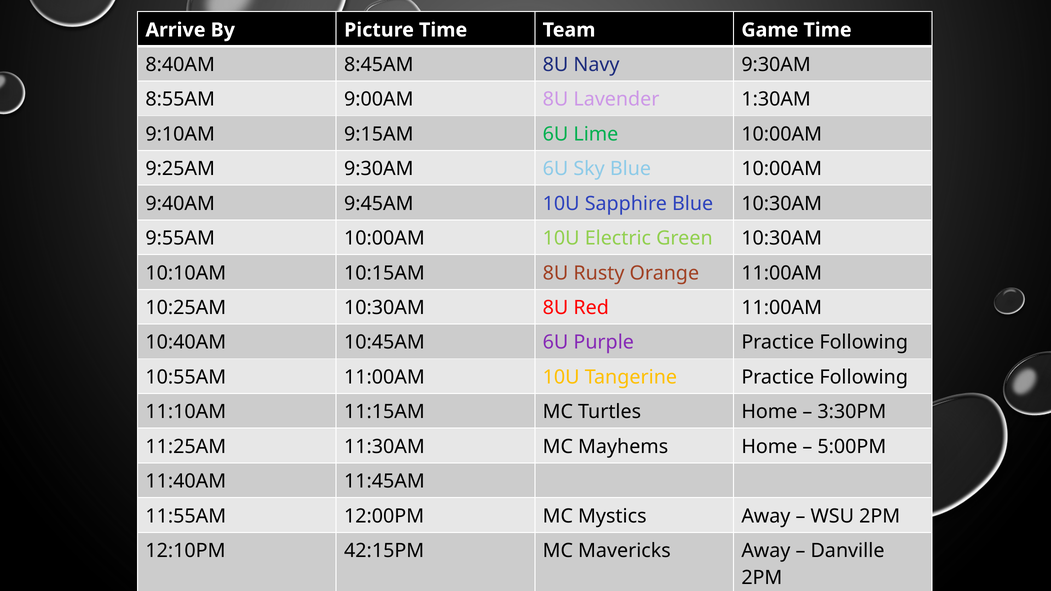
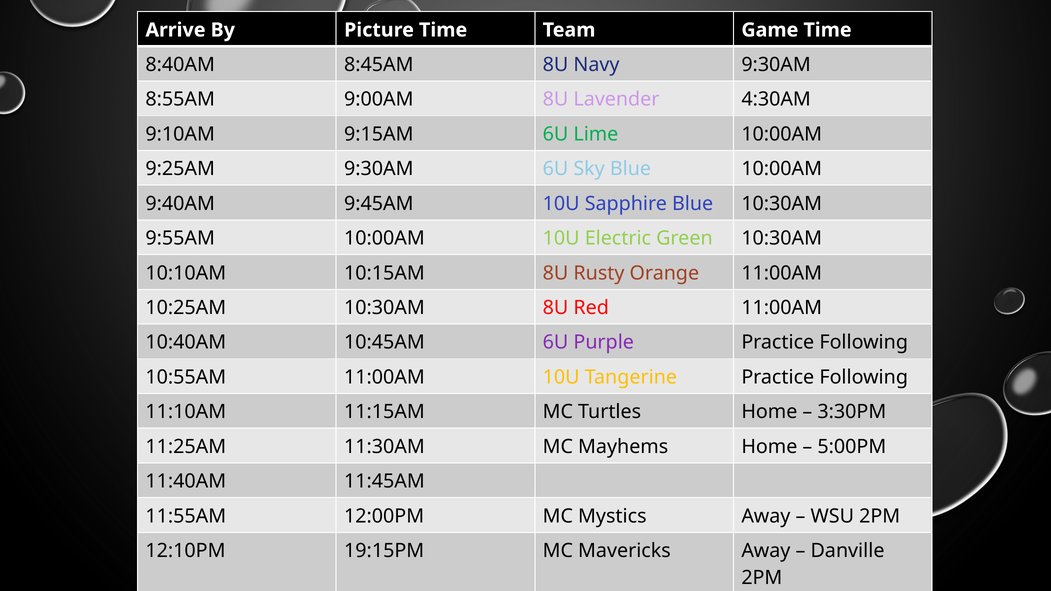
1:30AM: 1:30AM -> 4:30AM
42:15PM: 42:15PM -> 19:15PM
